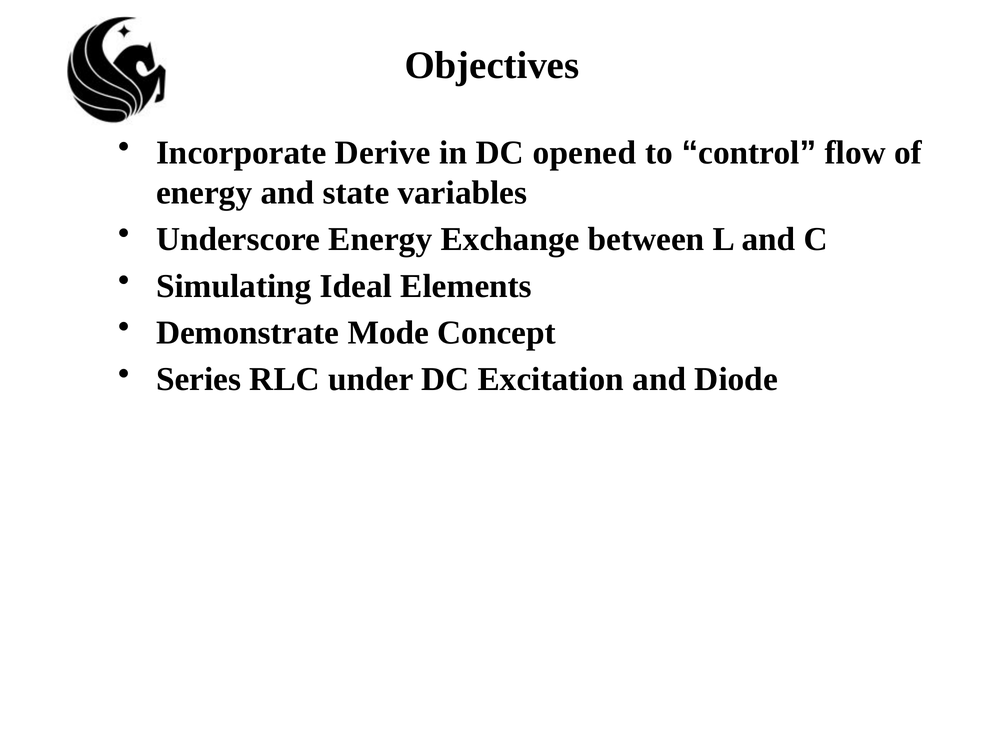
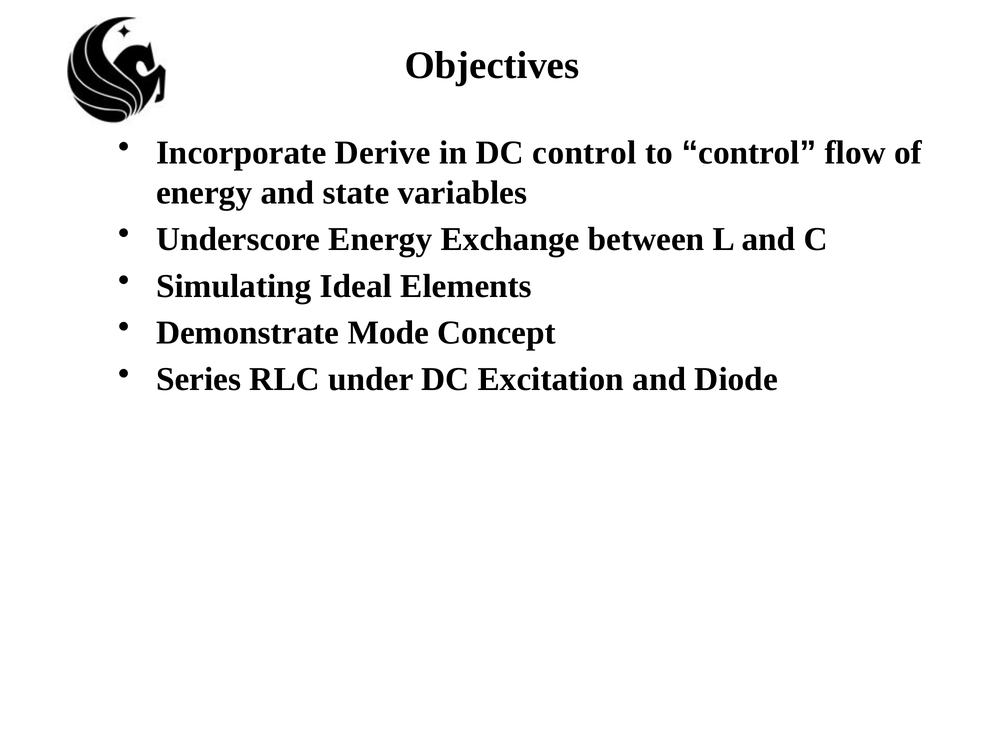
DC opened: opened -> control
